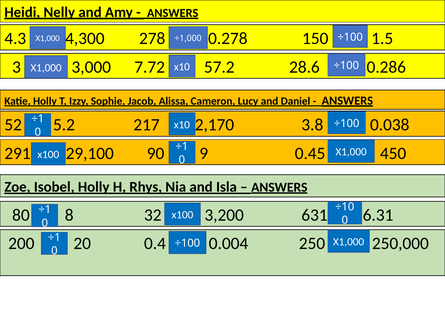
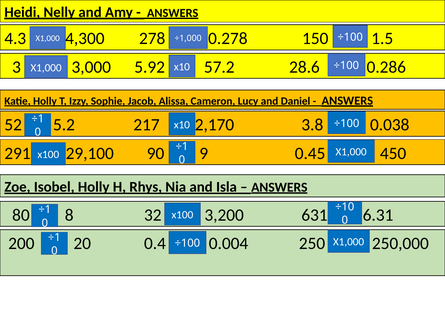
7.72: 7.72 -> 5.92
